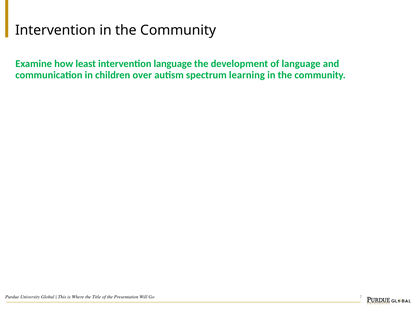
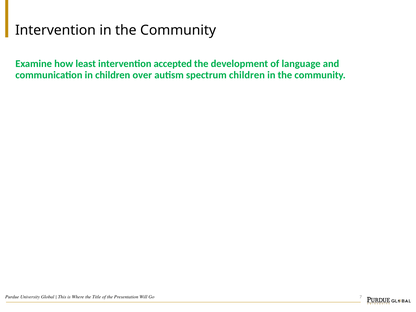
intervention language: language -> accepted
spectrum learning: learning -> children
